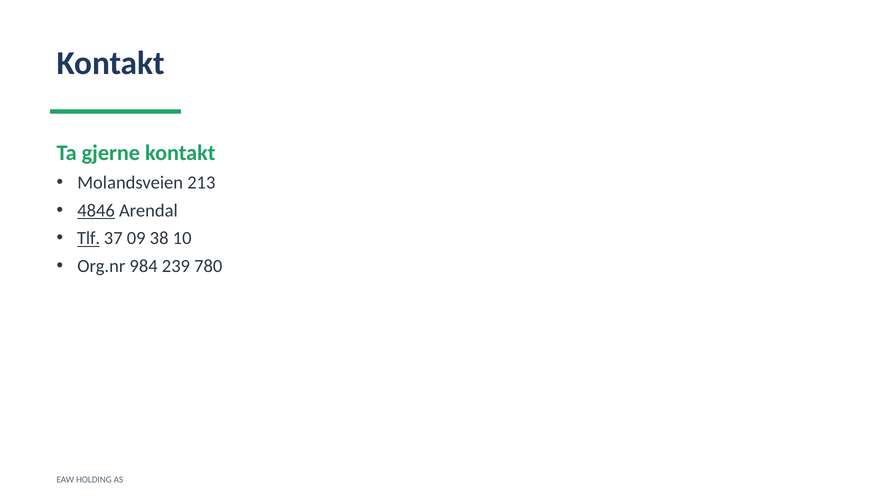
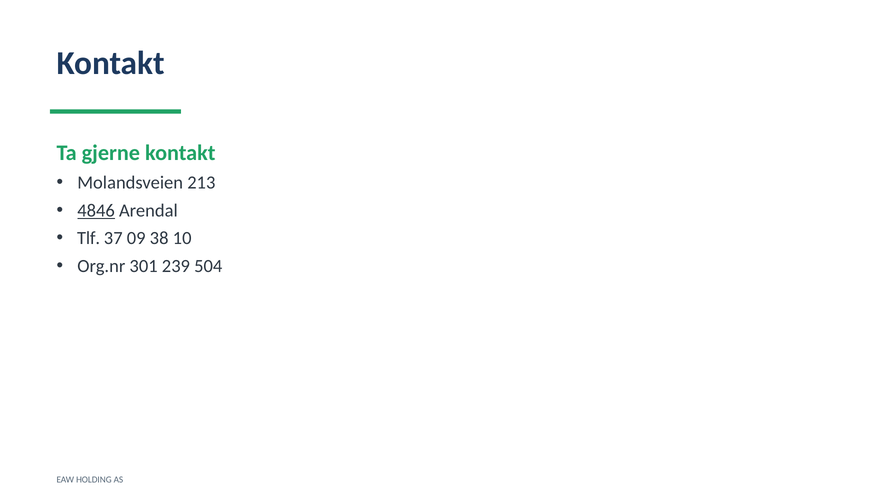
Tlf underline: present -> none
984: 984 -> 301
780: 780 -> 504
